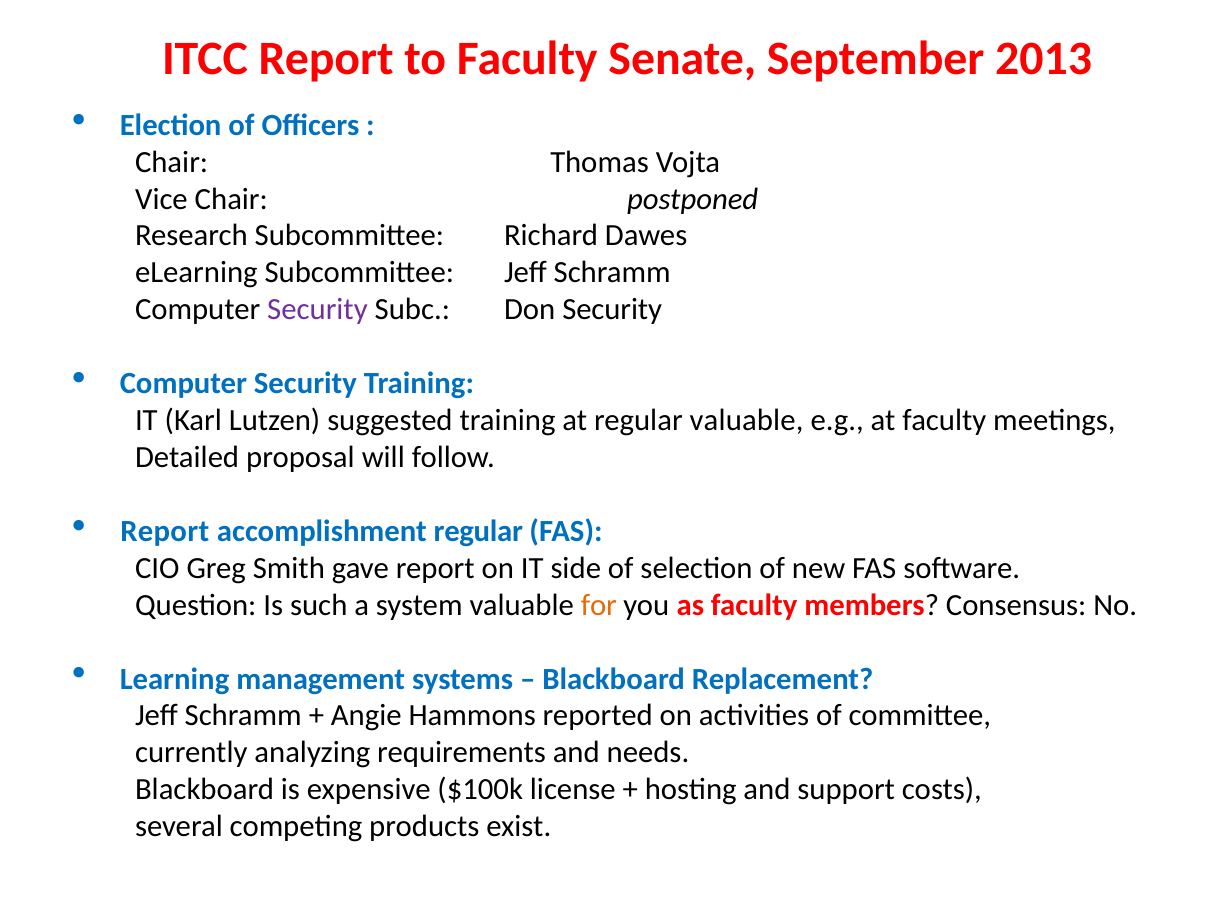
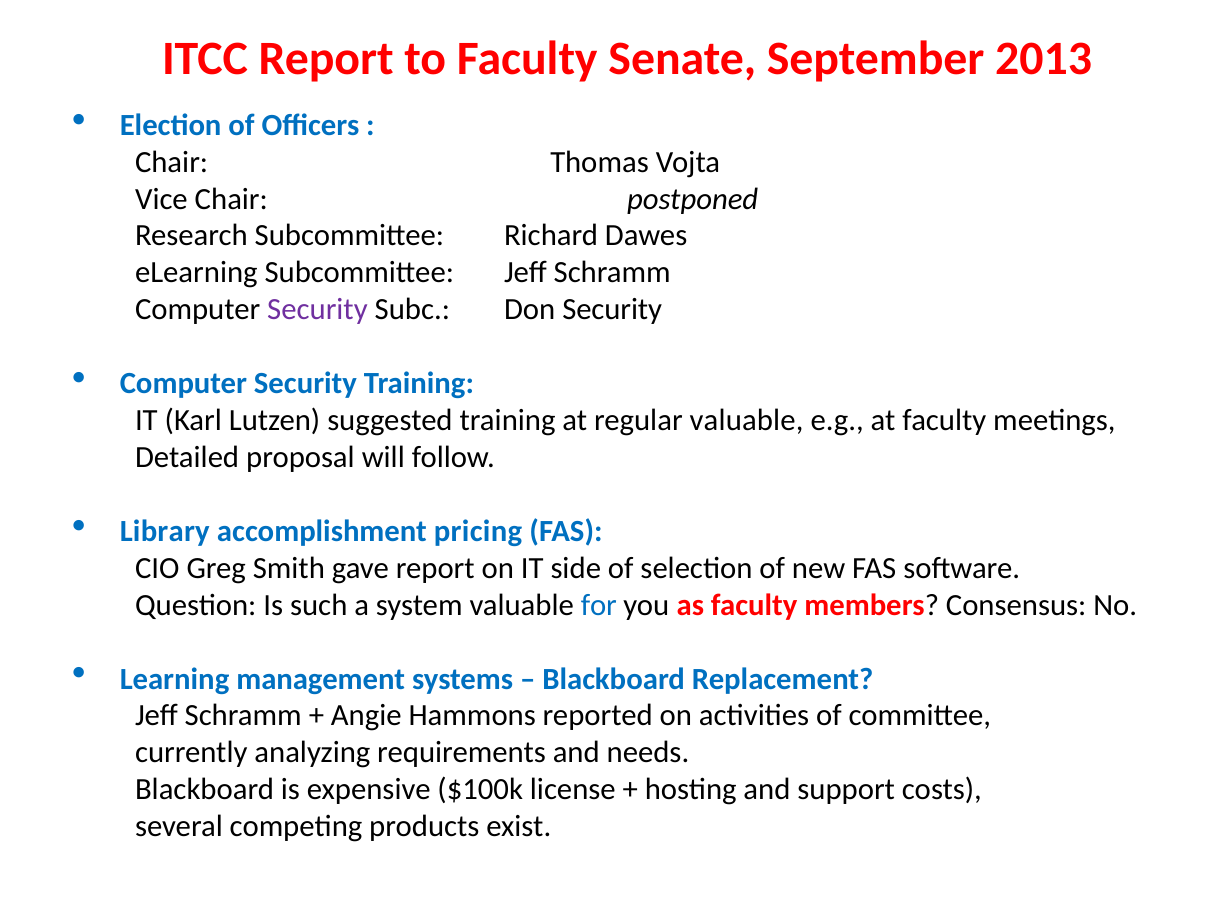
Report at (165, 531): Report -> Library
accomplishment regular: regular -> pricing
for colour: orange -> blue
